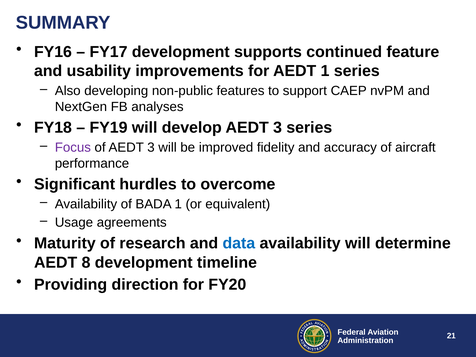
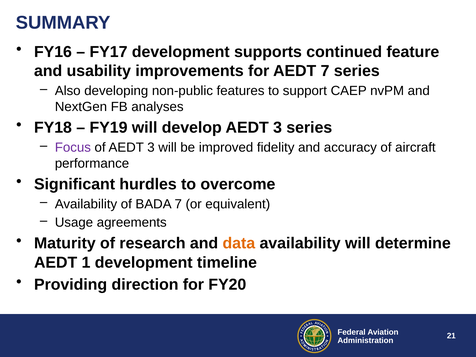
AEDT 1: 1 -> 7
BADA 1: 1 -> 7
data colour: blue -> orange
8: 8 -> 1
